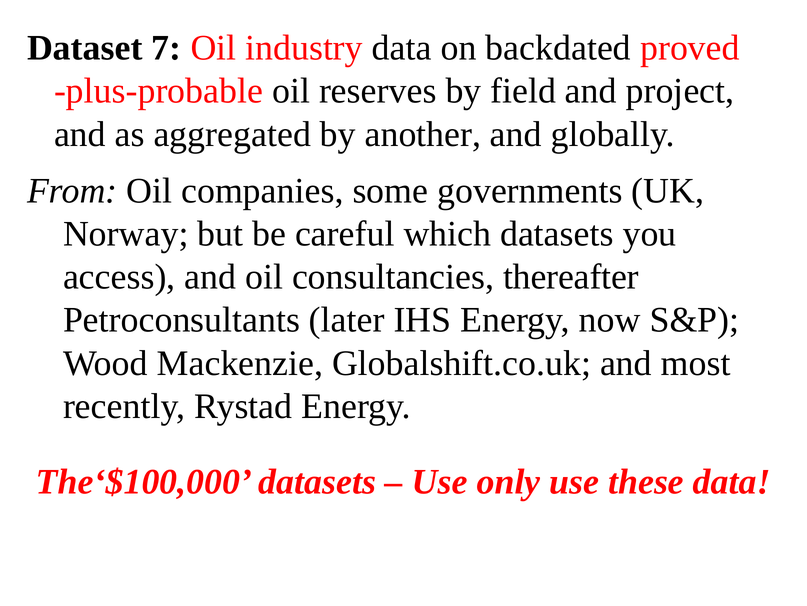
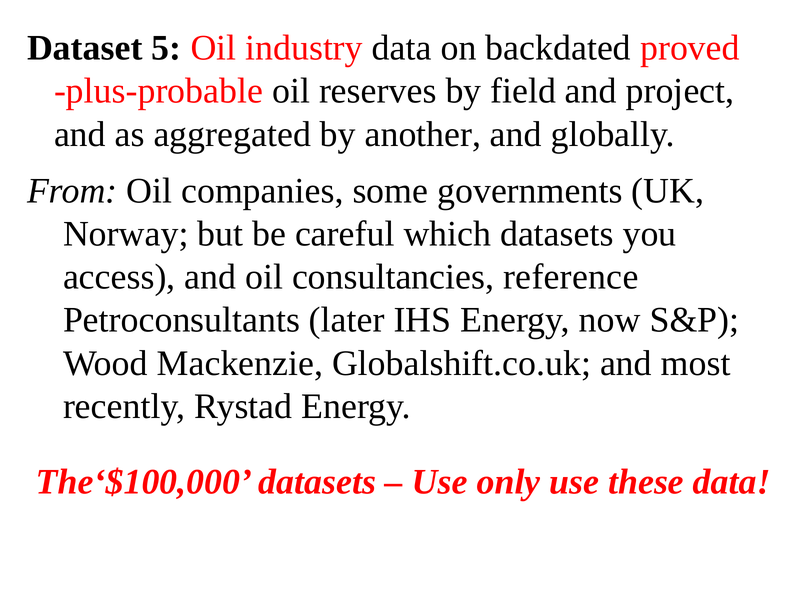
7: 7 -> 5
thereafter: thereafter -> reference
